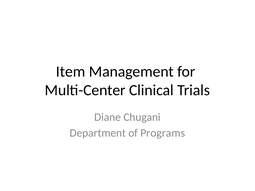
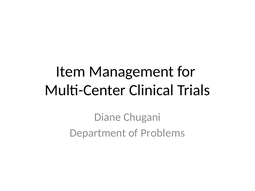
Programs: Programs -> Problems
